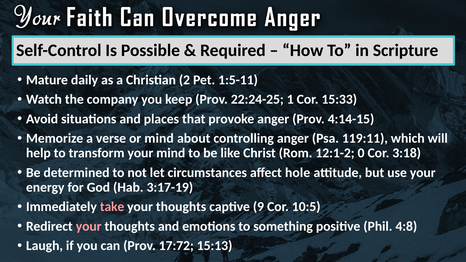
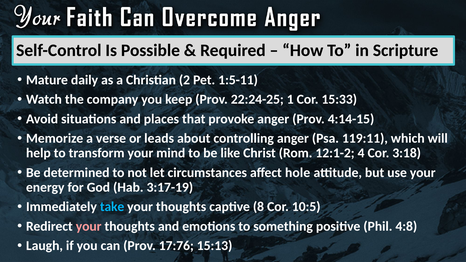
or mind: mind -> leads
0: 0 -> 4
take colour: pink -> light blue
9: 9 -> 8
17:72: 17:72 -> 17:76
